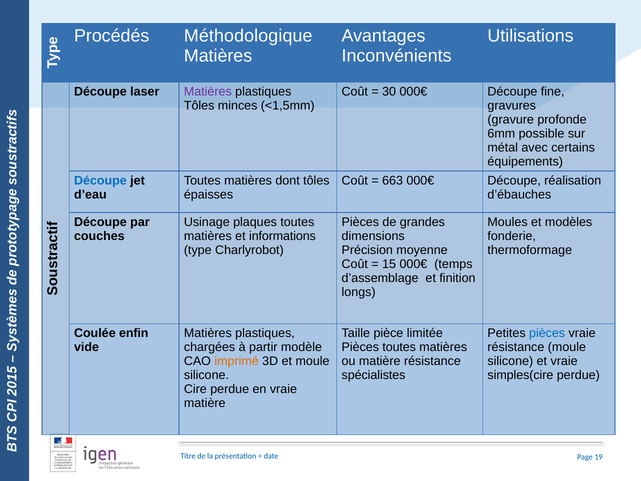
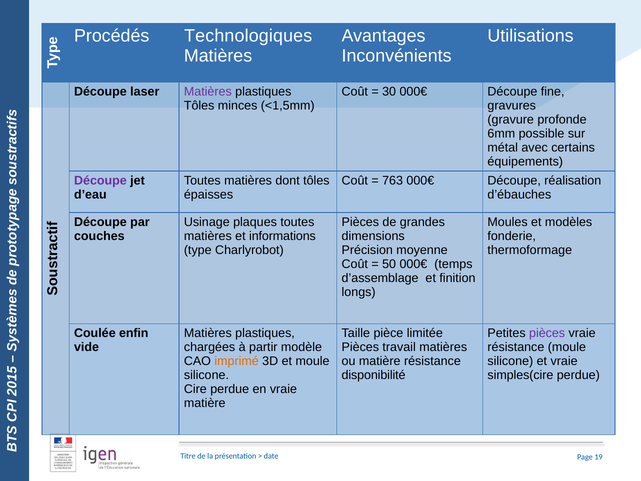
Méthodologique: Méthodologique -> Technologiques
Découpe at (100, 181) colour: blue -> purple
663: 663 -> 763
15: 15 -> 50
pièces at (547, 333) colour: blue -> purple
Pièces toutes: toutes -> travail
spécialistes: spécialistes -> disponibilité
